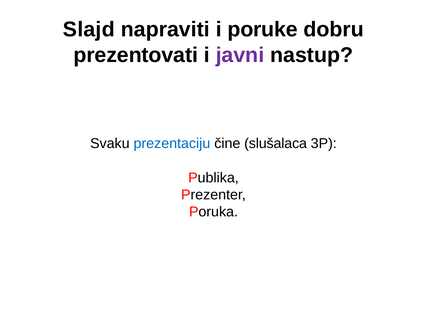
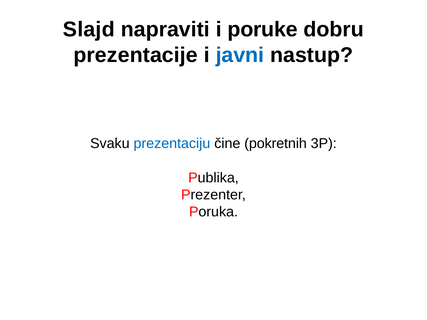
prezentovati: prezentovati -> prezentacije
javni colour: purple -> blue
slušalaca: slušalaca -> pokretnih
